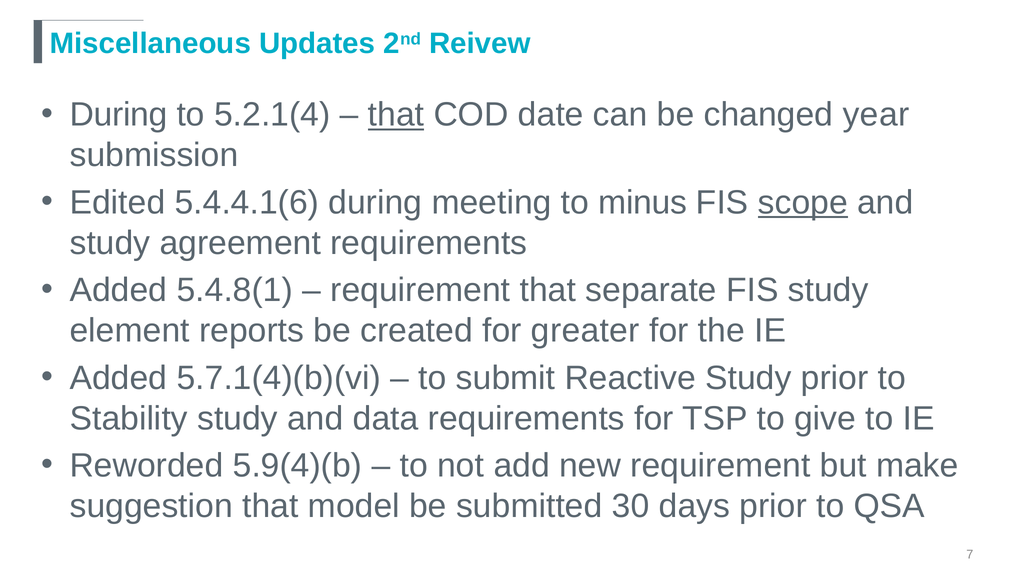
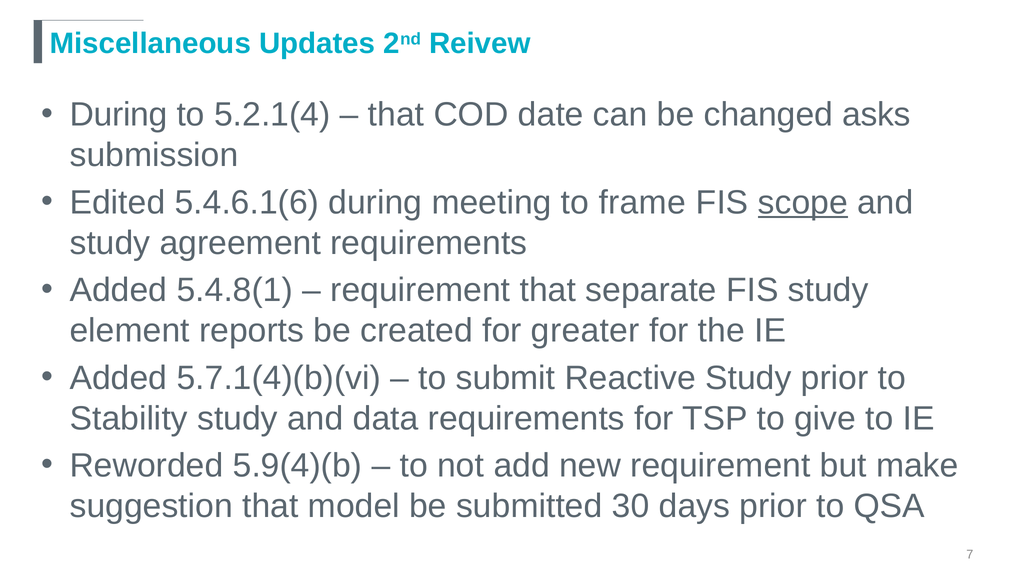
that at (396, 115) underline: present -> none
year: year -> asks
5.4.4.1(6: 5.4.4.1(6 -> 5.4.6.1(6
minus: minus -> frame
